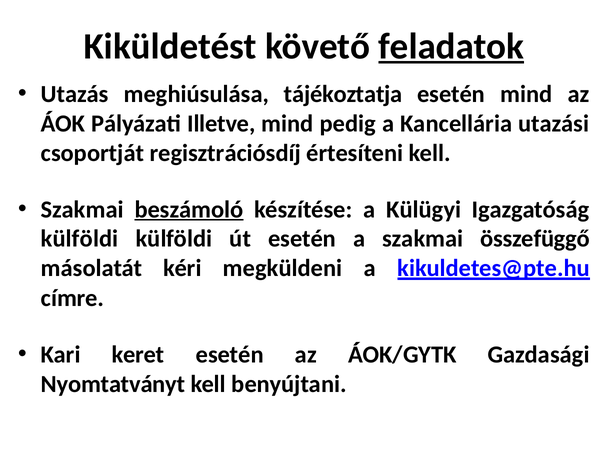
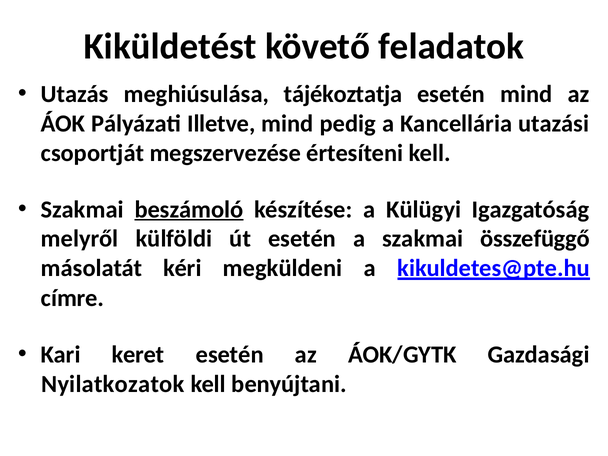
feladatok underline: present -> none
regisztrációsdíj: regisztrációsdíj -> megszervezése
külföldi at (80, 239): külföldi -> melyről
Nyomtatványt: Nyomtatványt -> Nyilatkozatok
